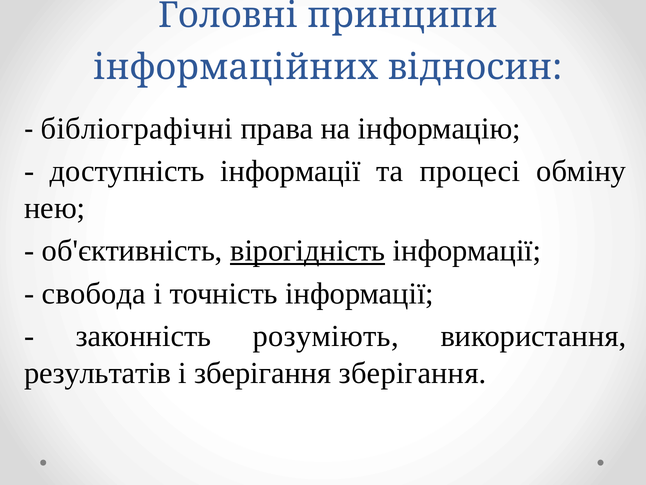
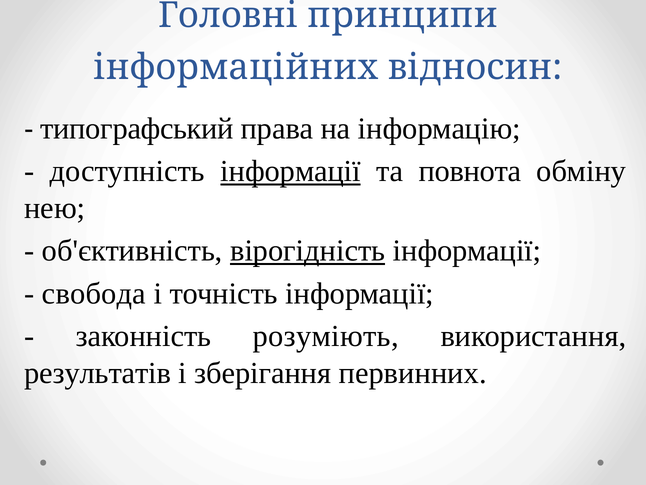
бібліографічні: бібліографічні -> типографський
інформації at (291, 171) underline: none -> present
процесі: процесі -> повнота
зберігання зберігання: зберігання -> первинних
